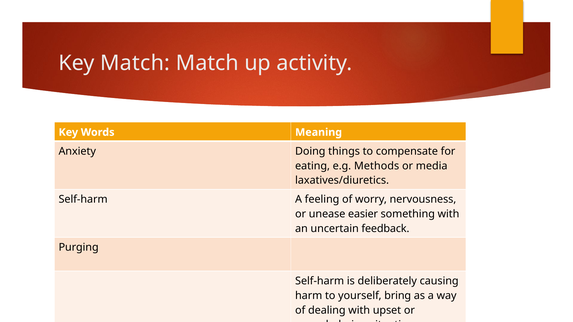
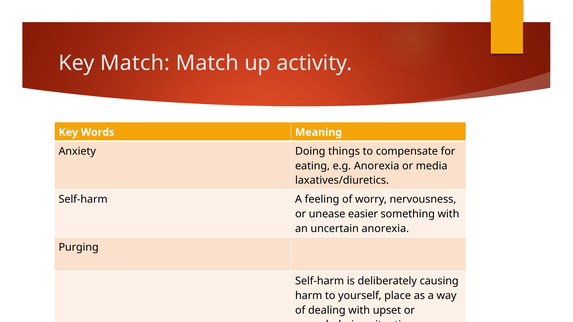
e.g Methods: Methods -> Anorexia
uncertain feedback: feedback -> anorexia
bring: bring -> place
